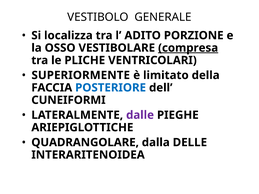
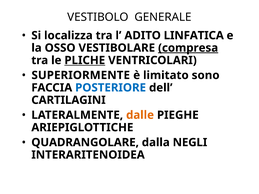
PORZIONE: PORZIONE -> LINFATICA
PLICHE underline: none -> present
della: della -> sono
CUNEIFORMI: CUNEIFORMI -> CARTILAGINI
dalle colour: purple -> orange
DELLE: DELLE -> NEGLI
